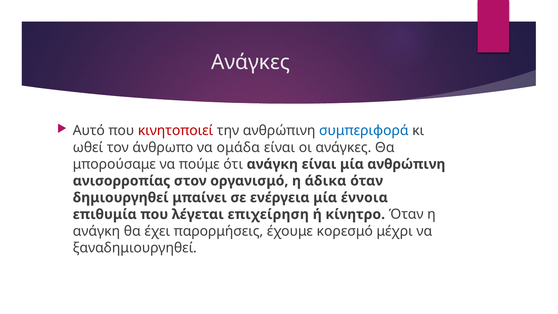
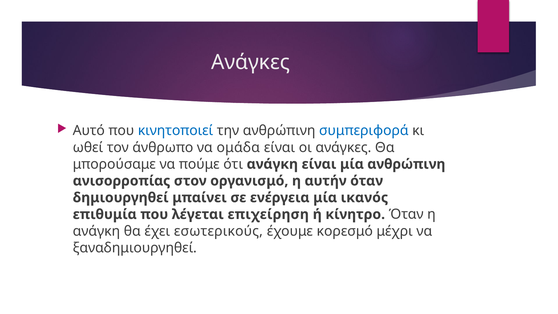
κινητοποιεί colour: red -> blue
άδικα: άδικα -> αυτήν
έννοια: έννοια -> ικανός
παρορμήσεις: παρορμήσεις -> εσωτερικούς
